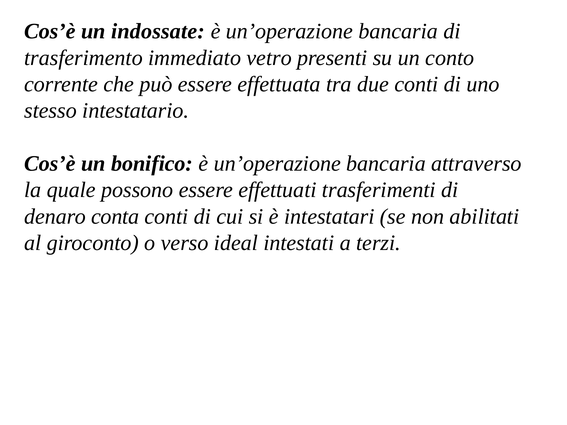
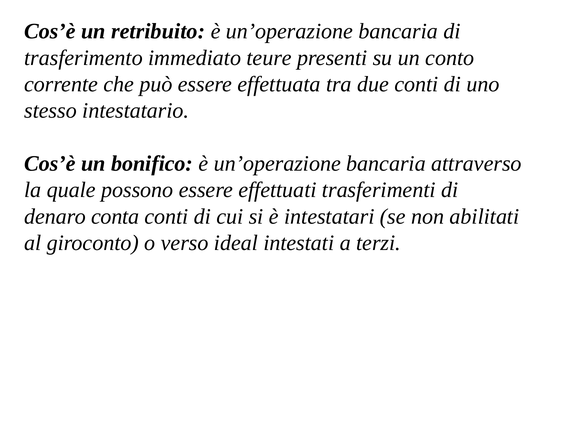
indossate: indossate -> retribuito
vetro: vetro -> teure
